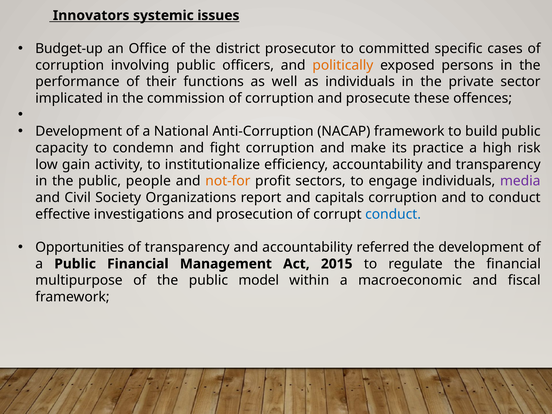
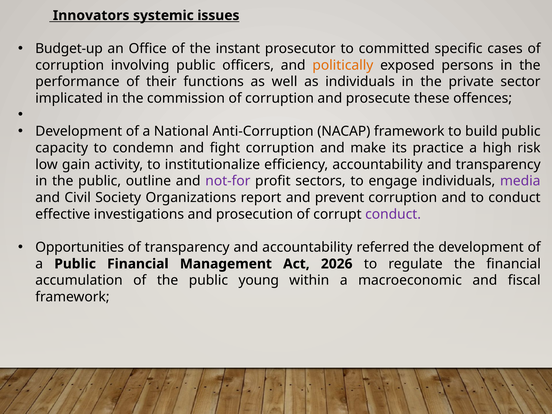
district: district -> instant
people: people -> outline
not-for colour: orange -> purple
capitals: capitals -> prevent
conduct at (393, 214) colour: blue -> purple
2015: 2015 -> 2026
multipurpose: multipurpose -> accumulation
model: model -> young
